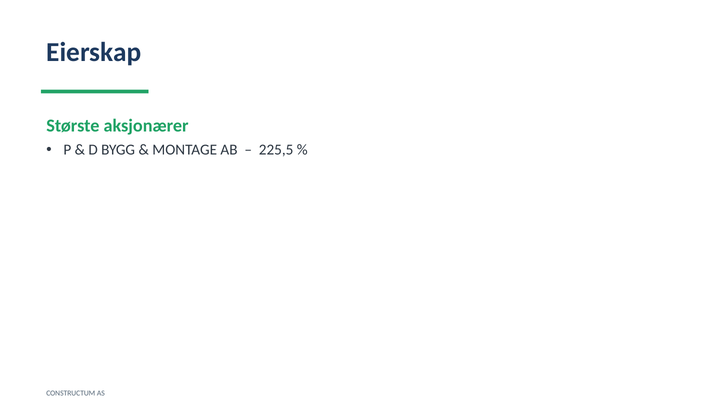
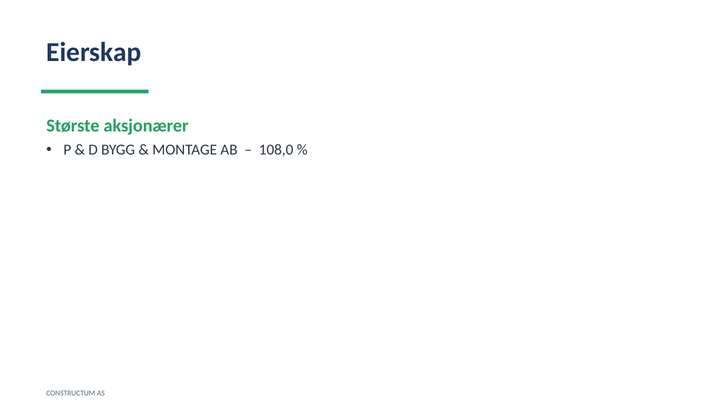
225,5: 225,5 -> 108,0
